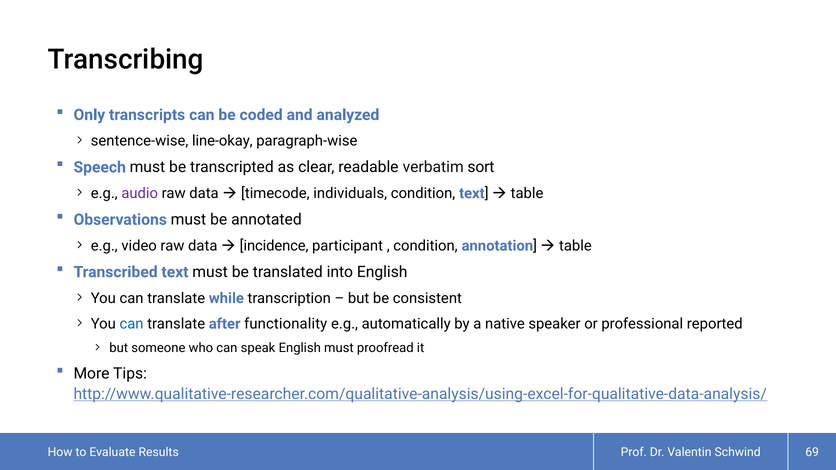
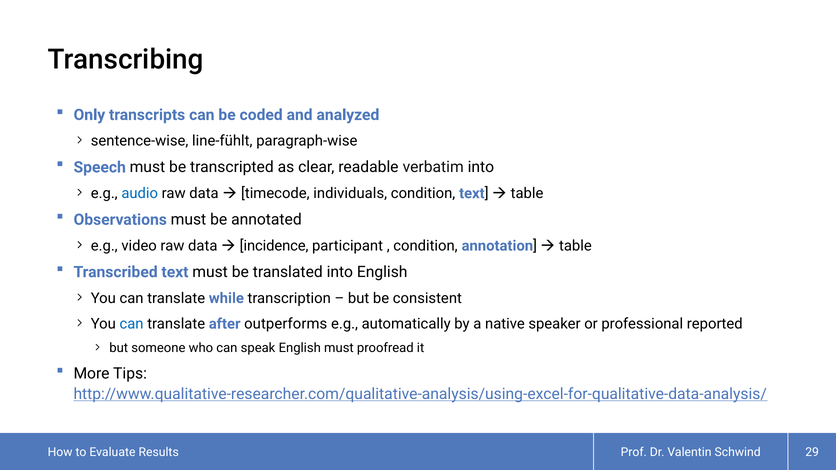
line-okay: line-okay -> line-fühlt
verbatim sort: sort -> into
audio colour: purple -> blue
functionality: functionality -> outperforms
69: 69 -> 29
